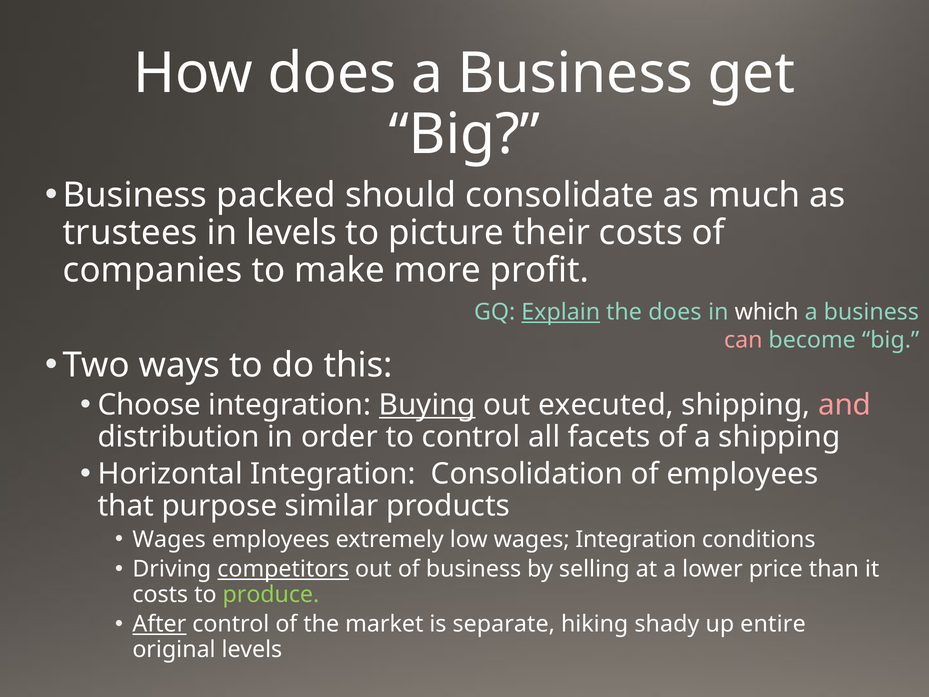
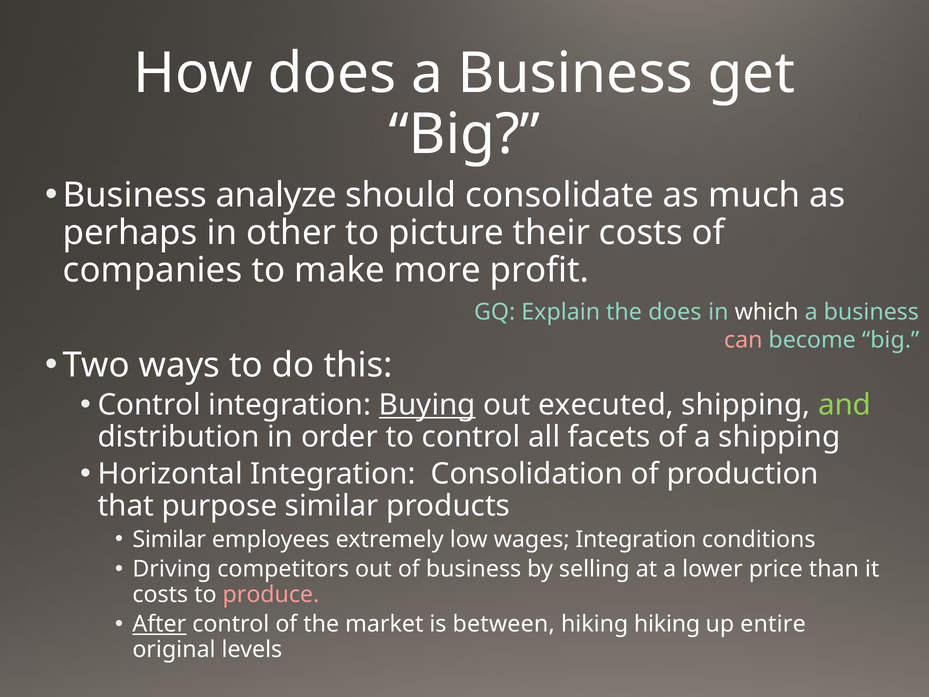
packed: packed -> analyze
trustees: trustees -> perhaps
in levels: levels -> other
Explain underline: present -> none
Choose at (149, 405): Choose -> Control
and colour: pink -> light green
of employees: employees -> production
Wages at (169, 539): Wages -> Similar
competitors underline: present -> none
produce colour: light green -> pink
separate: separate -> between
hiking shady: shady -> hiking
